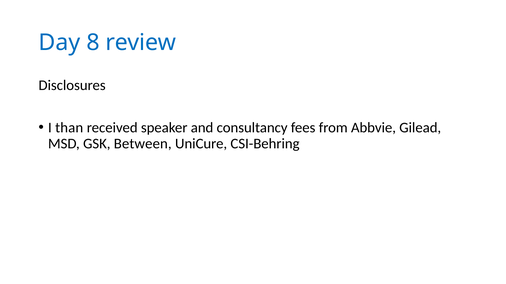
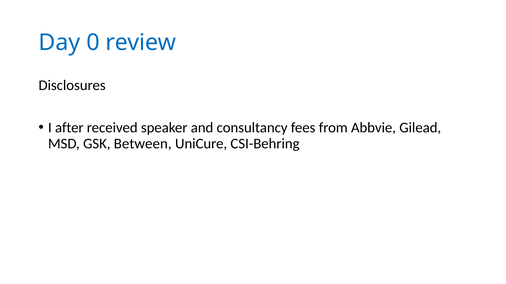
8: 8 -> 0
than: than -> after
